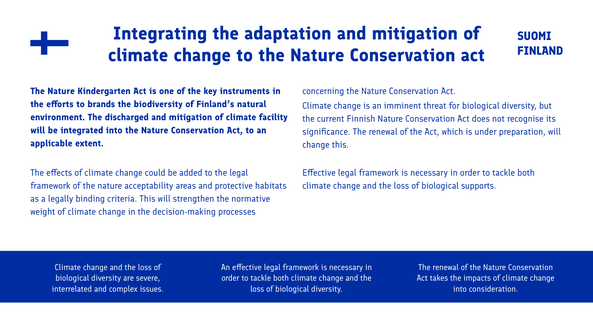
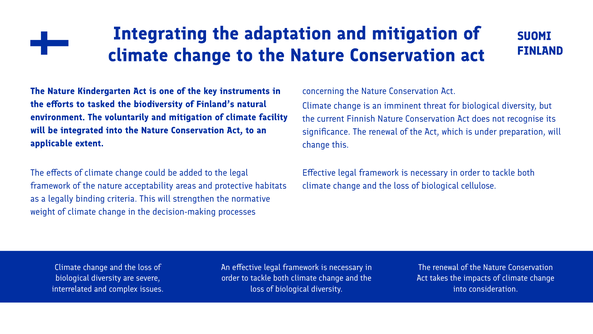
brands: brands -> tasked
discharged: discharged -> voluntarily
supports: supports -> cellulose
